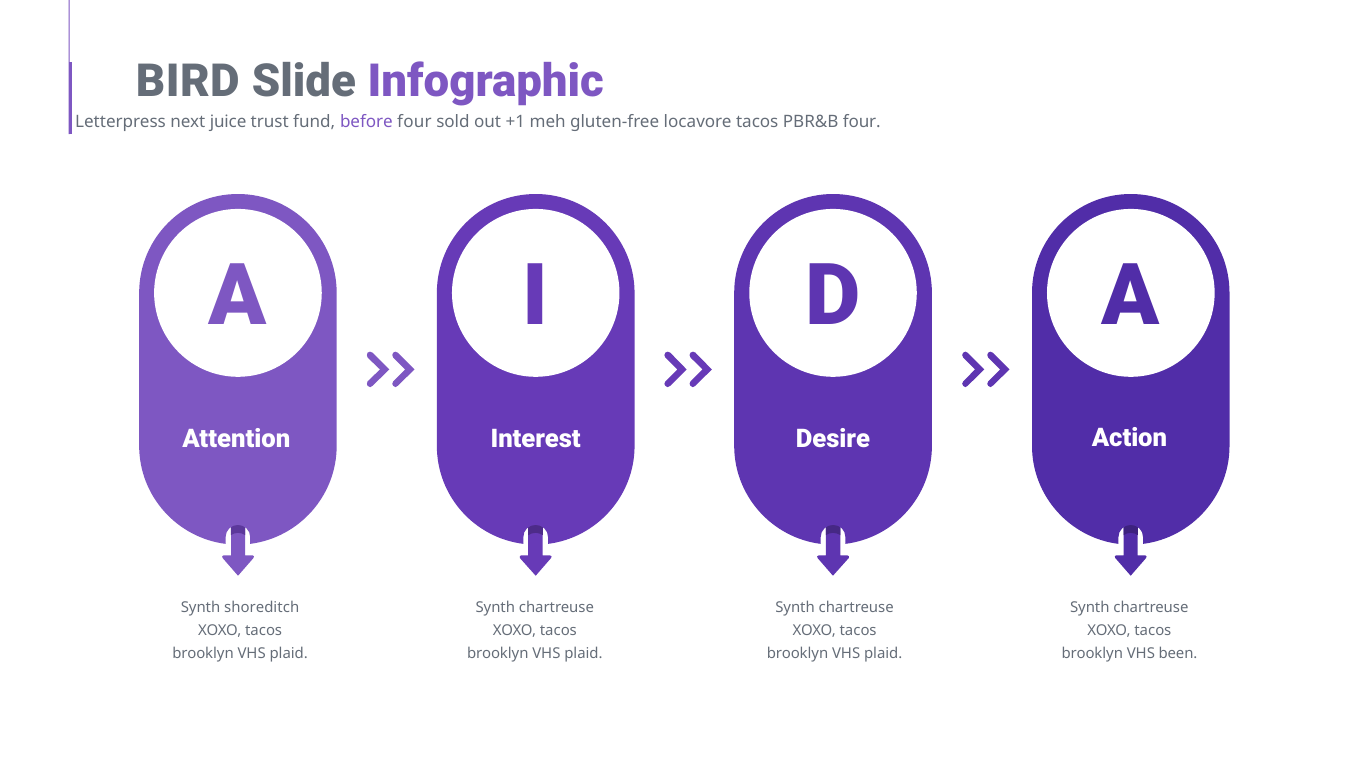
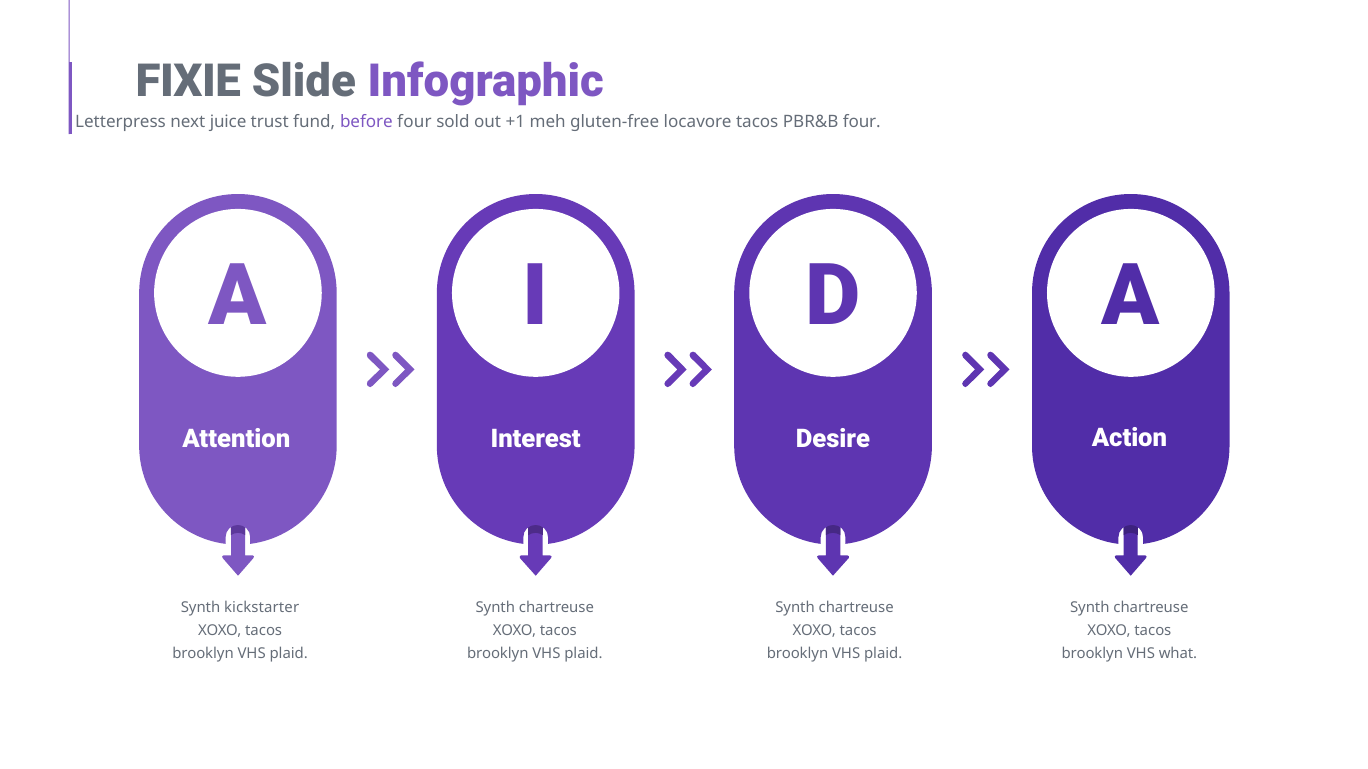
BIRD: BIRD -> FIXIE
shoreditch: shoreditch -> kickstarter
been: been -> what
